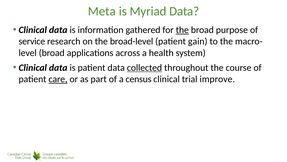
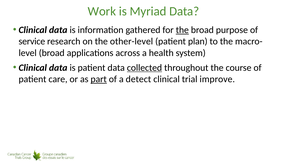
Meta: Meta -> Work
broad-level: broad-level -> other-level
gain: gain -> plan
care underline: present -> none
part underline: none -> present
census: census -> detect
